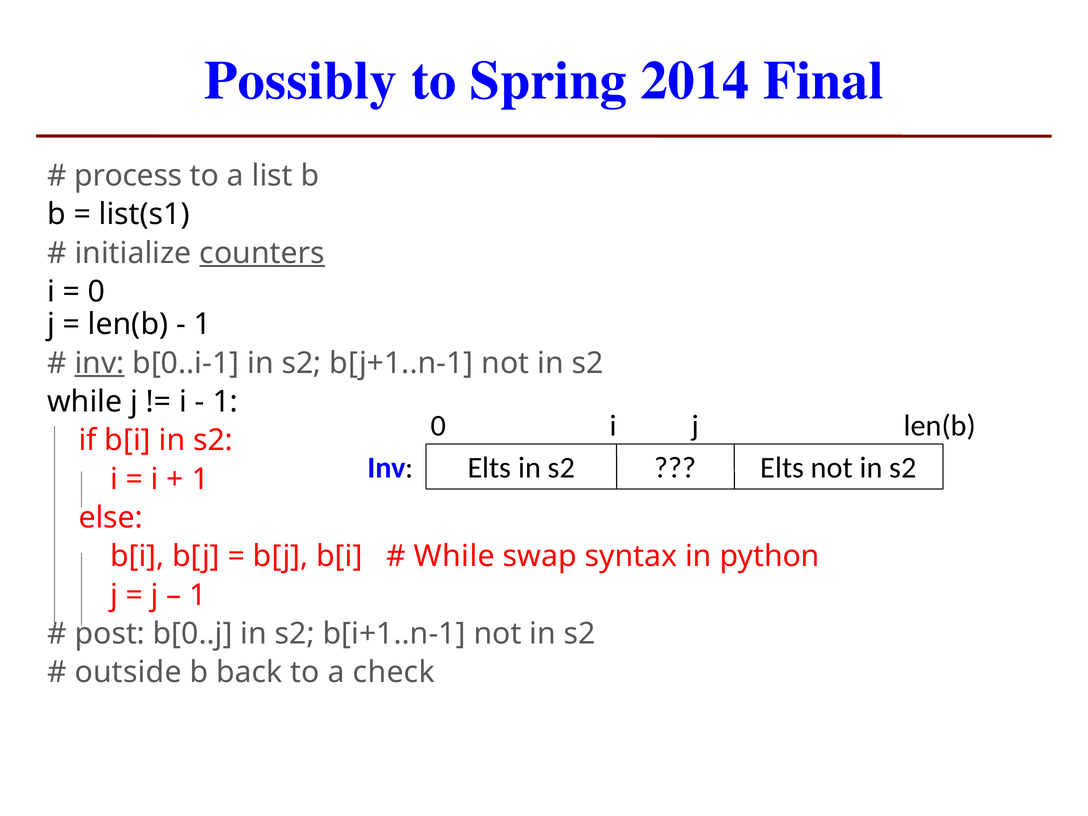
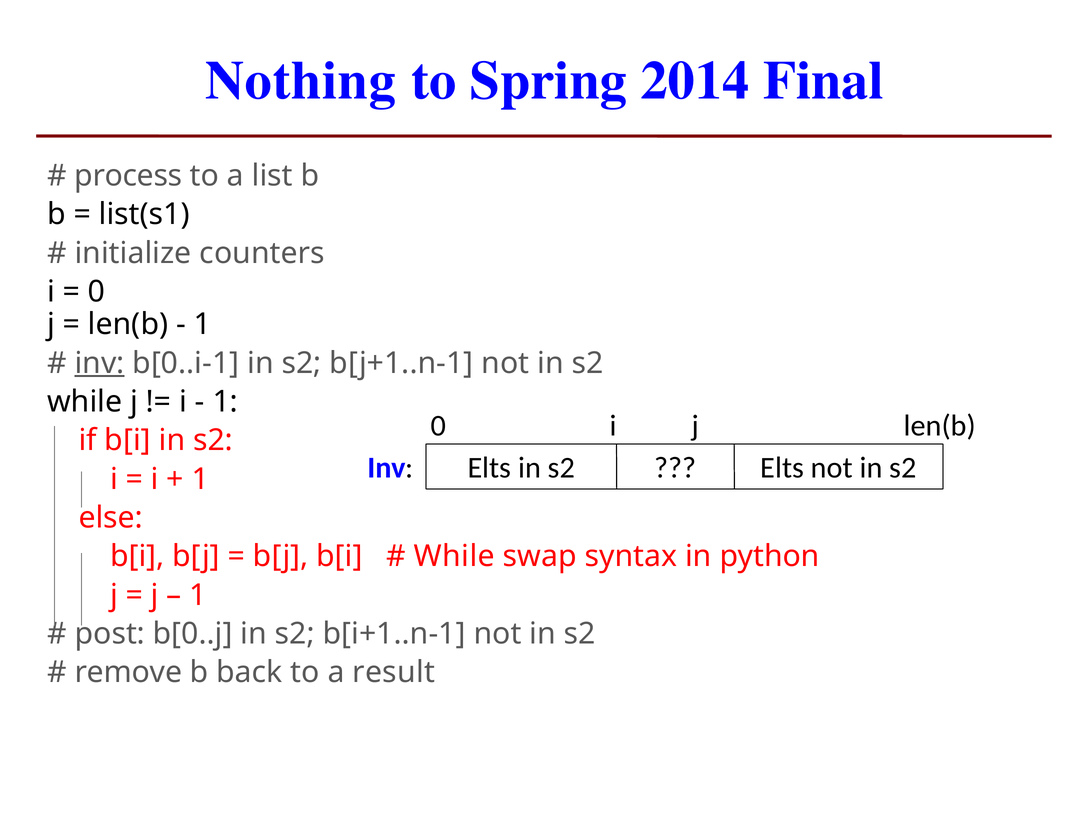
Possibly: Possibly -> Nothing
counters underline: present -> none
outside: outside -> remove
check: check -> result
